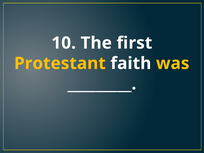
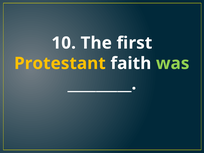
was colour: yellow -> light green
